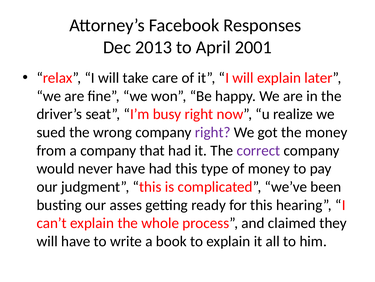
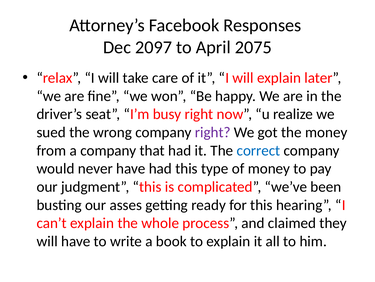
2013: 2013 -> 2097
2001: 2001 -> 2075
correct colour: purple -> blue
